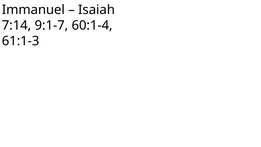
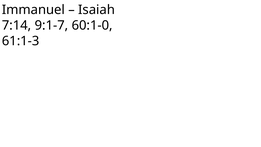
60:1-4: 60:1-4 -> 60:1-0
